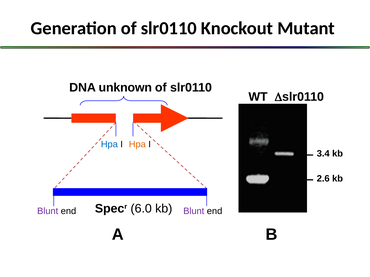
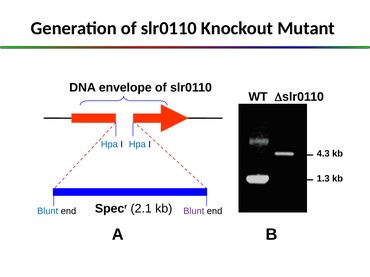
unknown: unknown -> envelope
Hpa at (137, 145) colour: orange -> blue
3.4: 3.4 -> 4.3
2.6: 2.6 -> 1.3
6.0: 6.0 -> 2.1
Blunt at (48, 211) colour: purple -> blue
